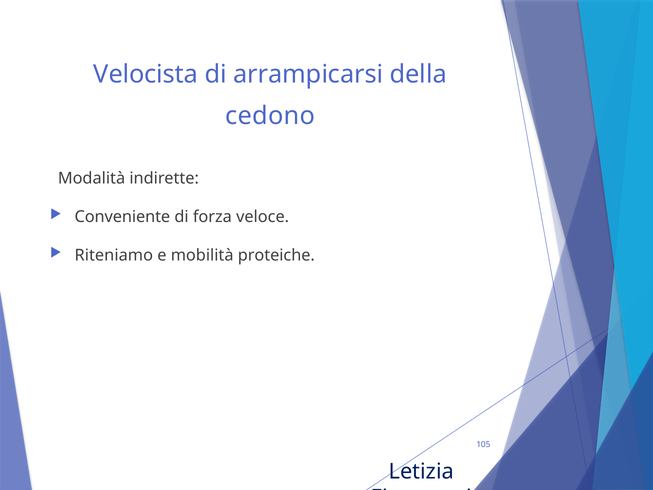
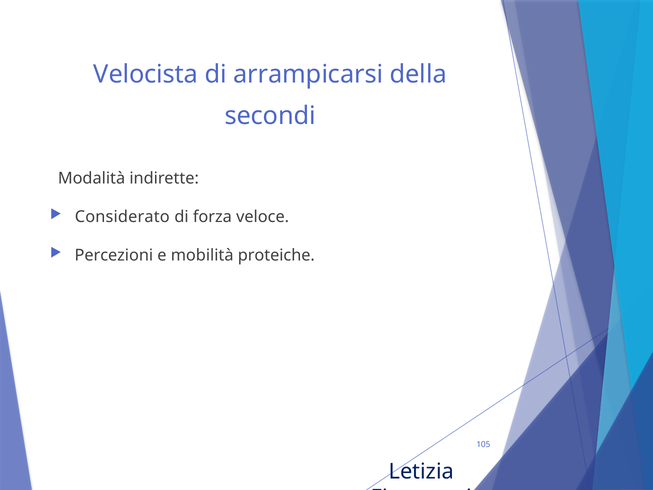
cedono: cedono -> secondi
Conveniente: Conveniente -> Considerato
Riteniamo: Riteniamo -> Percezioni
